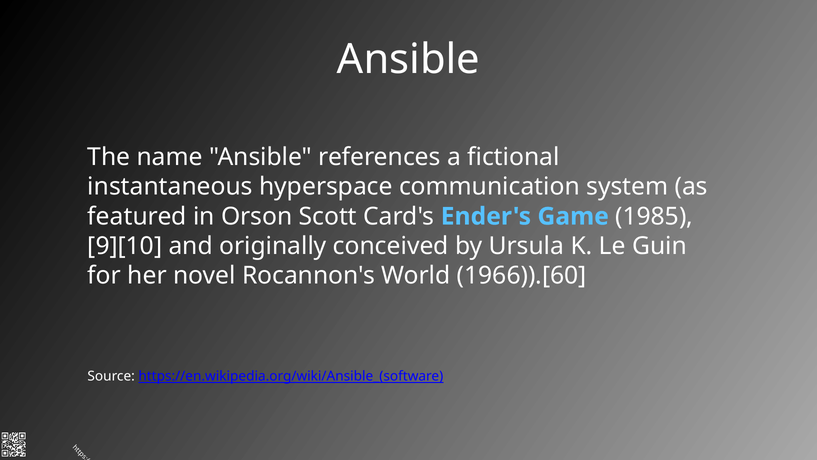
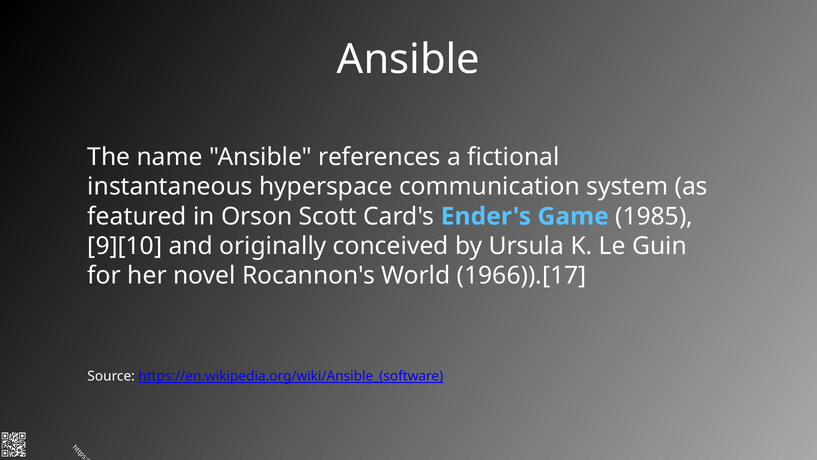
1966)).[60: 1966)).[60 -> 1966)).[17
